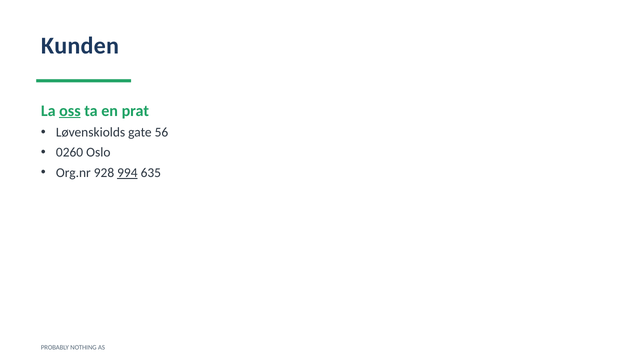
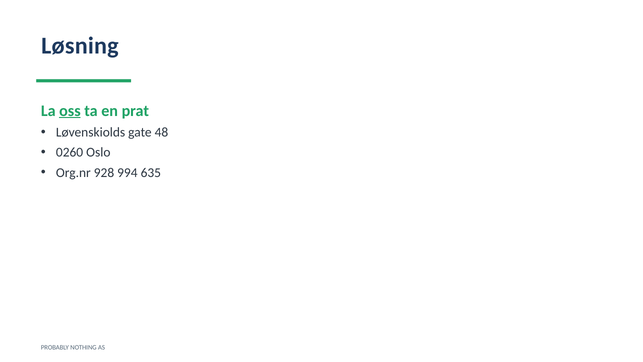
Kunden: Kunden -> Løsning
56: 56 -> 48
994 underline: present -> none
